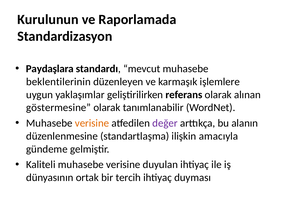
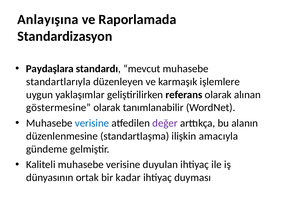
Kurulunun: Kurulunun -> Anlayışına
beklentilerinin: beklentilerinin -> standartlarıyla
verisine at (92, 123) colour: orange -> blue
tercih: tercih -> kadar
